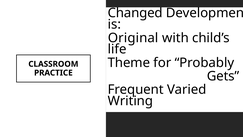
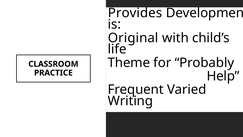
Changed: Changed -> Provides
Gets: Gets -> Help
